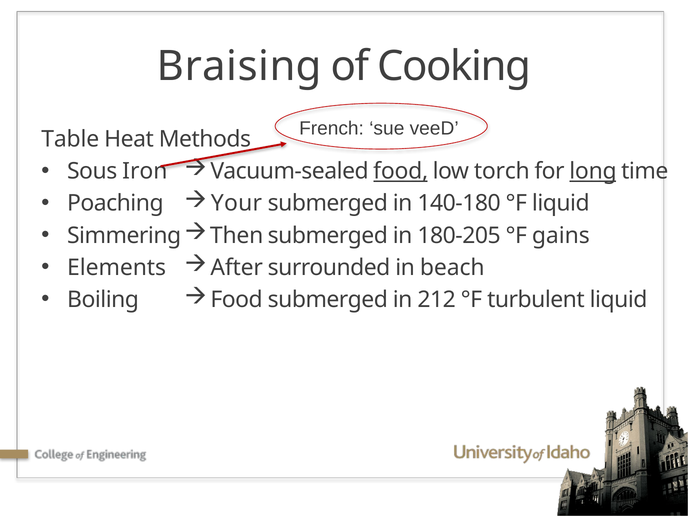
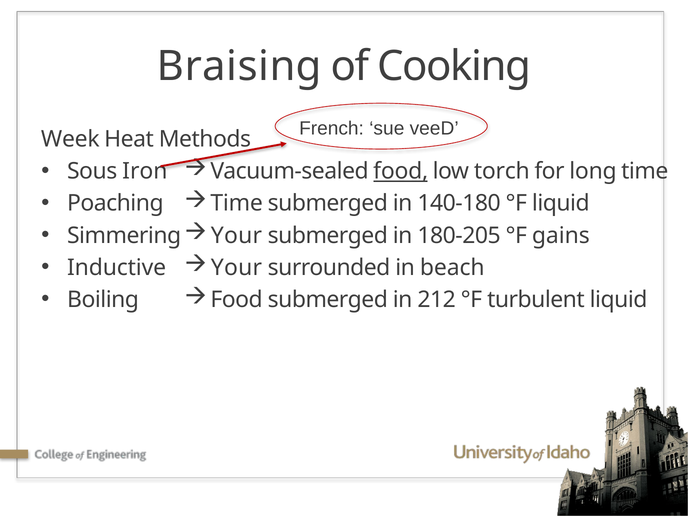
Table: Table -> Week
long underline: present -> none
Your at (236, 203): Your -> Time
Then at (237, 235): Then -> Your
After at (237, 268): After -> Your
Elements: Elements -> Inductive
